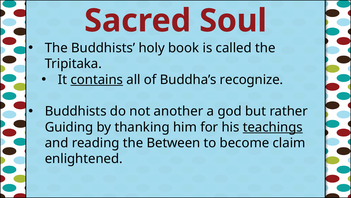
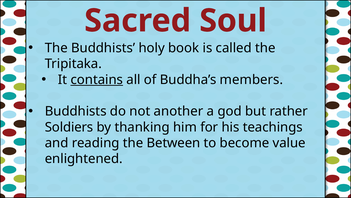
recognize: recognize -> members
Guiding: Guiding -> Soldiers
teachings underline: present -> none
claim: claim -> value
